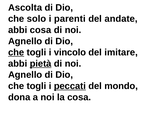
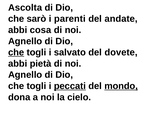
solo: solo -> sarò
vincolo: vincolo -> salvato
imitare: imitare -> dovete
pietà underline: present -> none
mondo underline: none -> present
la cosa: cosa -> cielo
